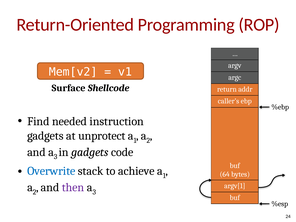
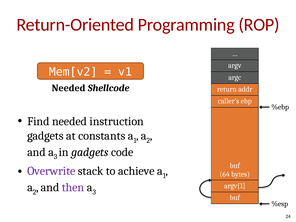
Surface at (69, 88): Surface -> Needed
unprotect: unprotect -> constants
Overwrite colour: blue -> purple
